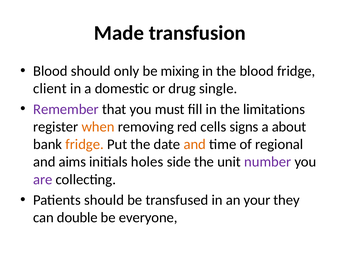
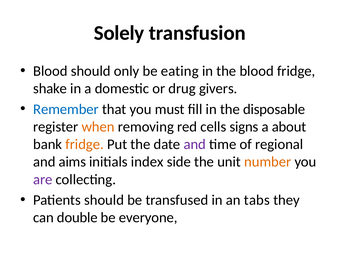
Made: Made -> Solely
mixing: mixing -> eating
client: client -> shake
single: single -> givers
Remember colour: purple -> blue
limitations: limitations -> disposable
and at (195, 144) colour: orange -> purple
holes: holes -> index
number colour: purple -> orange
your: your -> tabs
